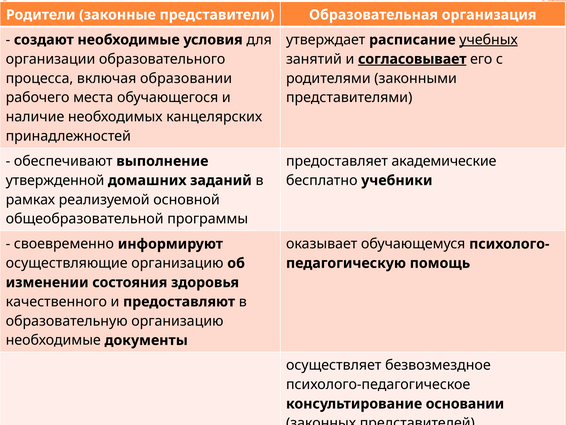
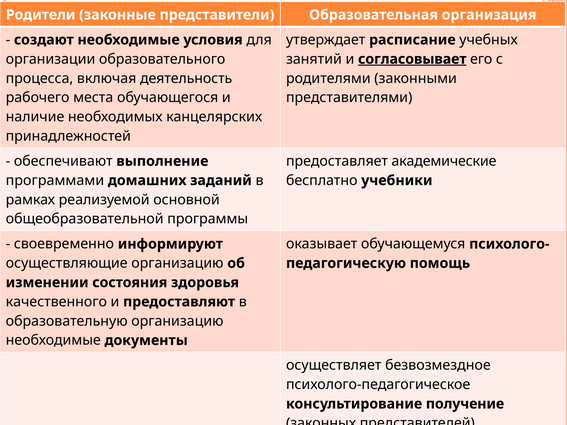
учебных underline: present -> none
образовании: образовании -> деятельность
утвержденной: утвержденной -> программами
основании: основании -> получение
